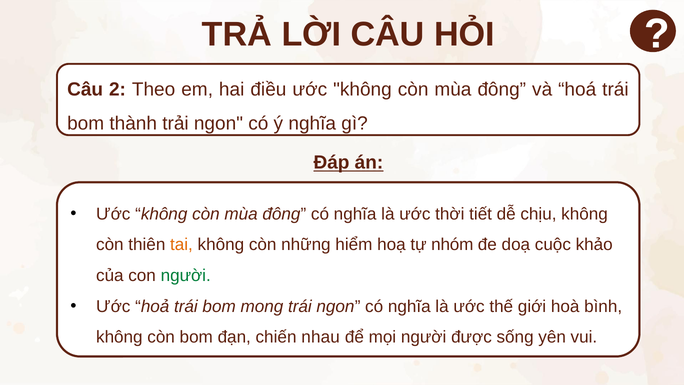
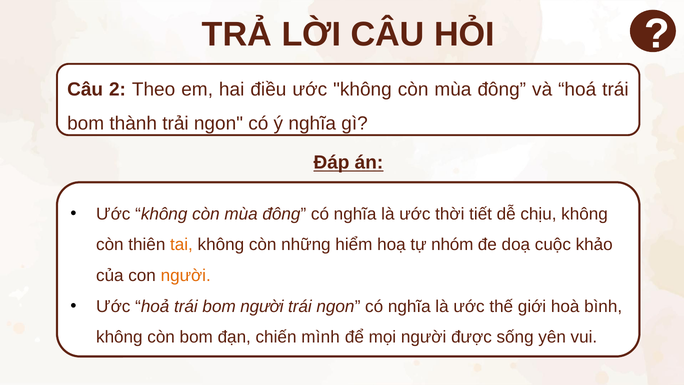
người at (186, 275) colour: green -> orange
bom mong: mong -> người
nhau: nhau -> mình
